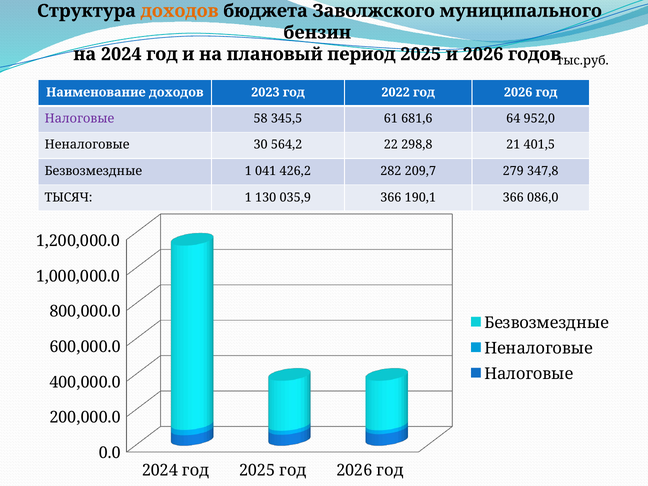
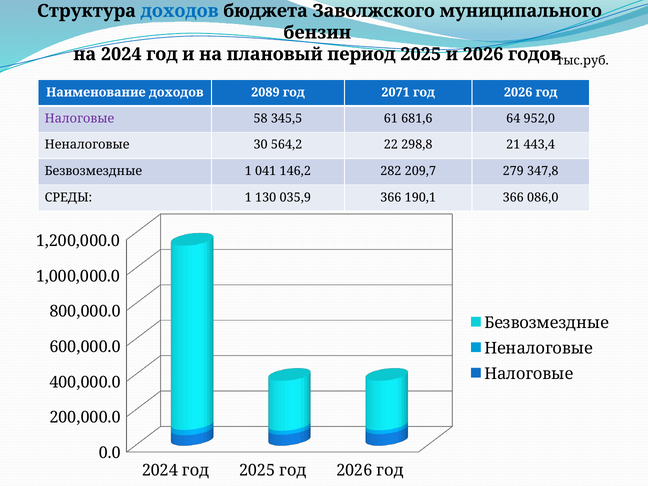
доходов at (180, 11) colour: orange -> blue
2023: 2023 -> 2089
2022: 2022 -> 2071
401,5: 401,5 -> 443,4
426,2: 426,2 -> 146,2
ТЫСЯЧ: ТЫСЯЧ -> СРЕДЫ
